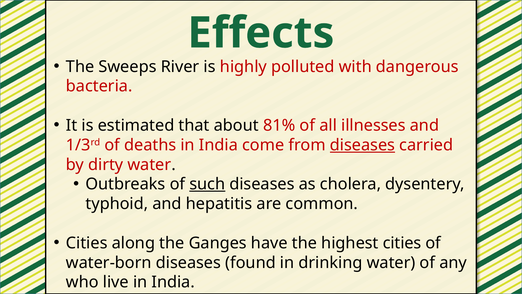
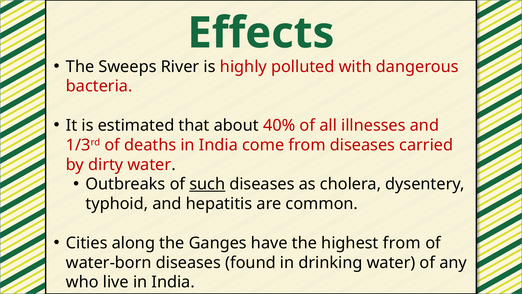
81%: 81% -> 40%
diseases at (362, 145) underline: present -> none
highest cities: cities -> from
